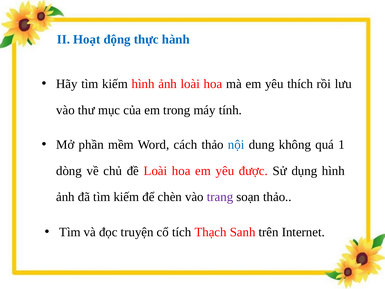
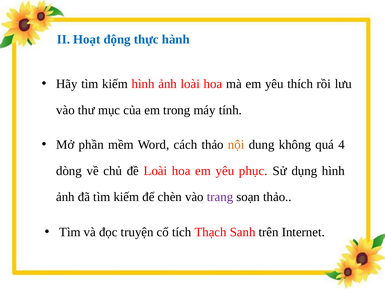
nội colour: blue -> orange
1: 1 -> 4
được: được -> phục
